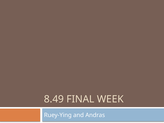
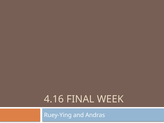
8.49: 8.49 -> 4.16
